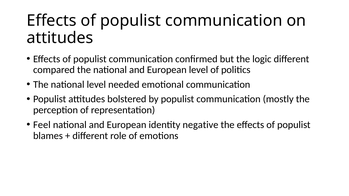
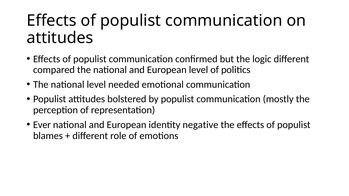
Feel: Feel -> Ever
